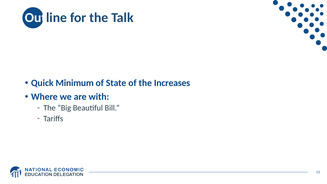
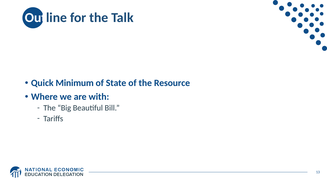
Increases: Increases -> Resource
